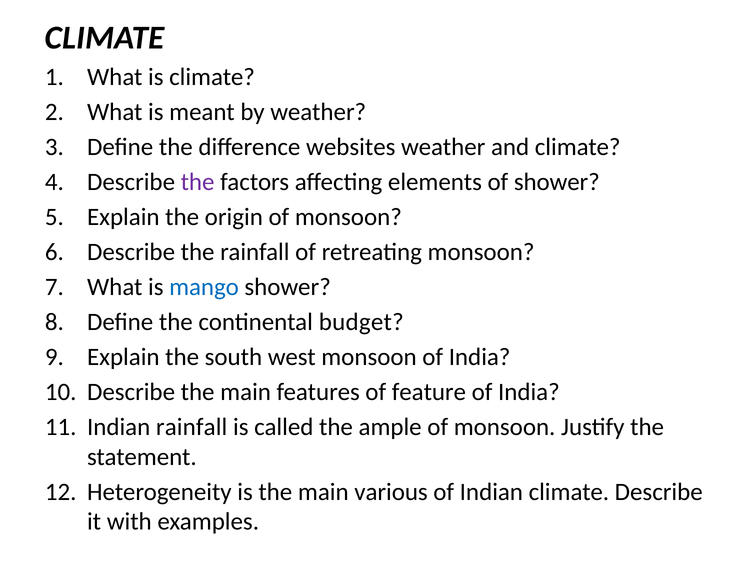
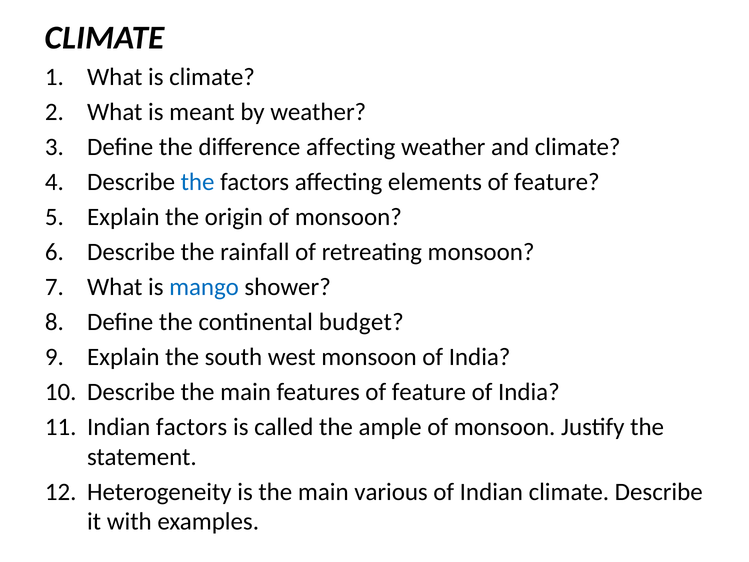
difference websites: websites -> affecting
the at (198, 182) colour: purple -> blue
elements of shower: shower -> feature
Indian rainfall: rainfall -> factors
